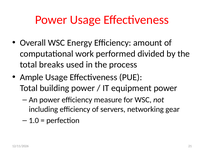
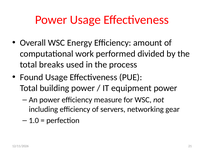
Ample: Ample -> Found
